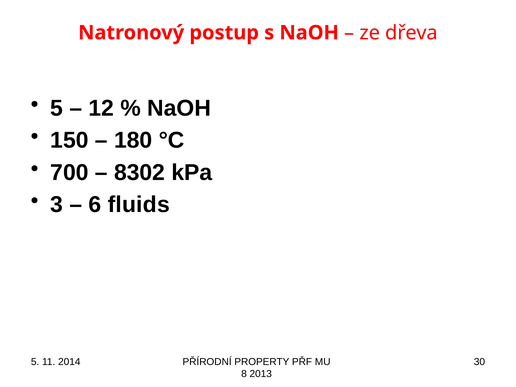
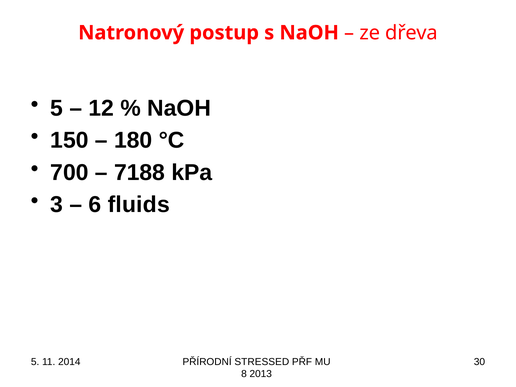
8302: 8302 -> 7188
PROPERTY: PROPERTY -> STRESSED
